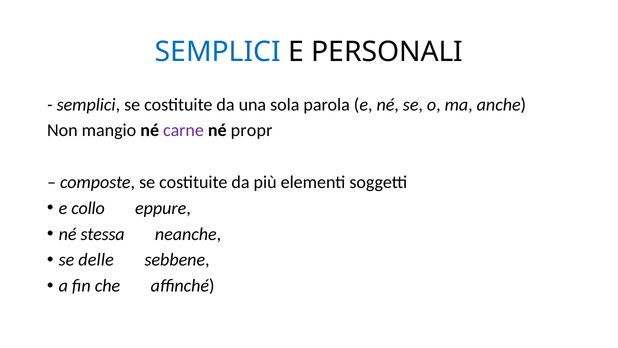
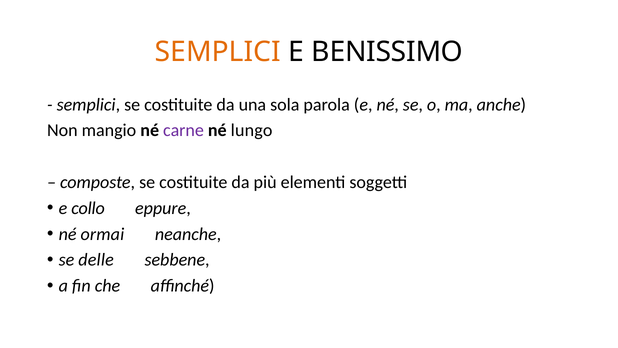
SEMPLICI at (218, 52) colour: blue -> orange
PERSONALI: PERSONALI -> BENISSIMO
propr: propr -> lungo
stessa: stessa -> ormai
